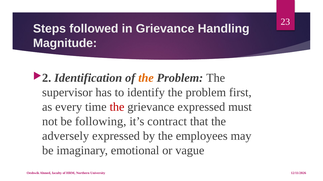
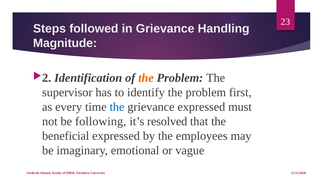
the at (117, 107) colour: red -> blue
contract: contract -> resolved
adversely: adversely -> beneficial
